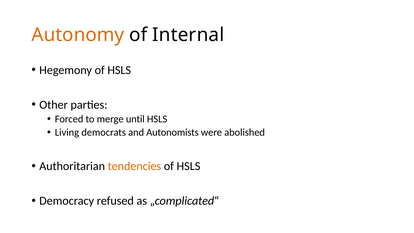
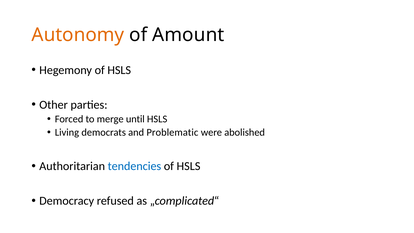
Internal: Internal -> Amount
Autonomists: Autonomists -> Problematic
tendencies colour: orange -> blue
